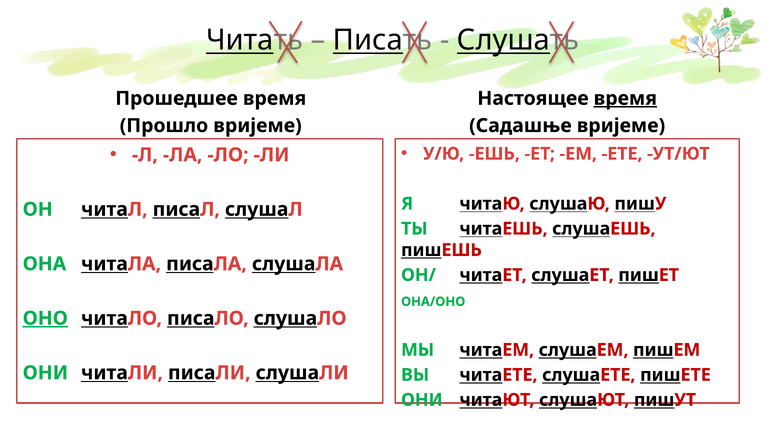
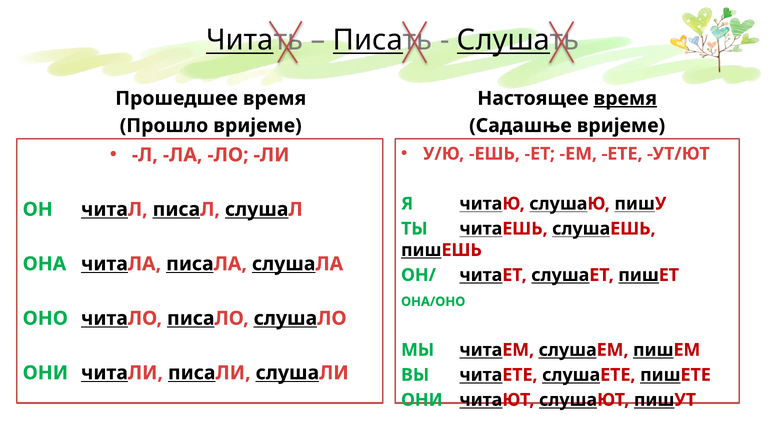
ОНО underline: present -> none
